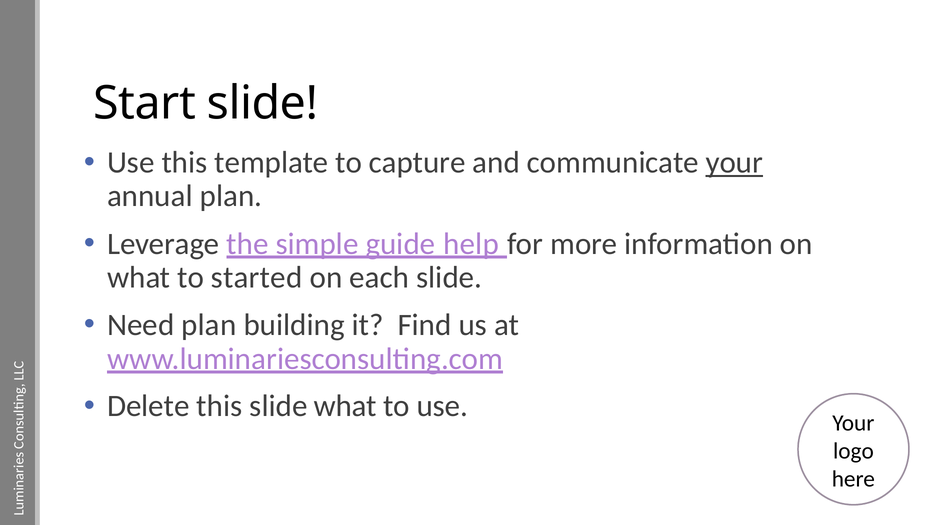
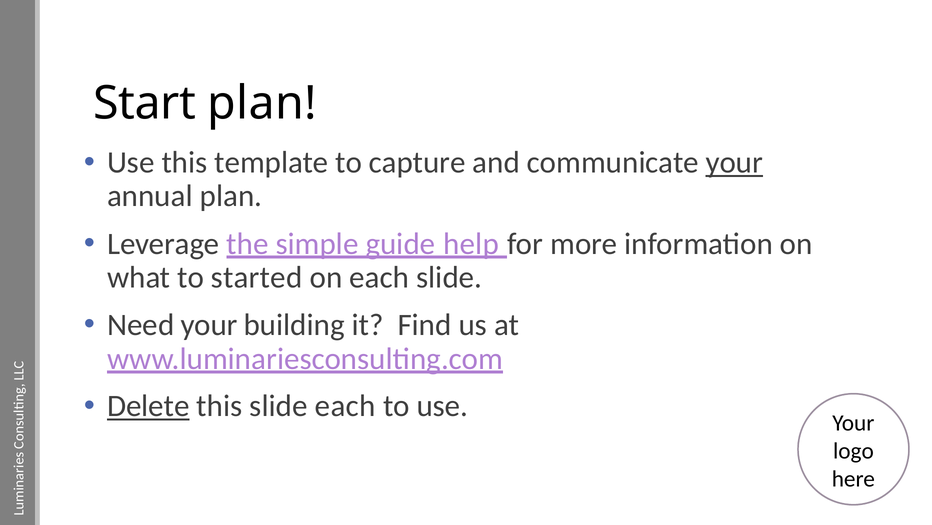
Start slide: slide -> plan
Need plan: plan -> your
Delete underline: none -> present
slide what: what -> each
